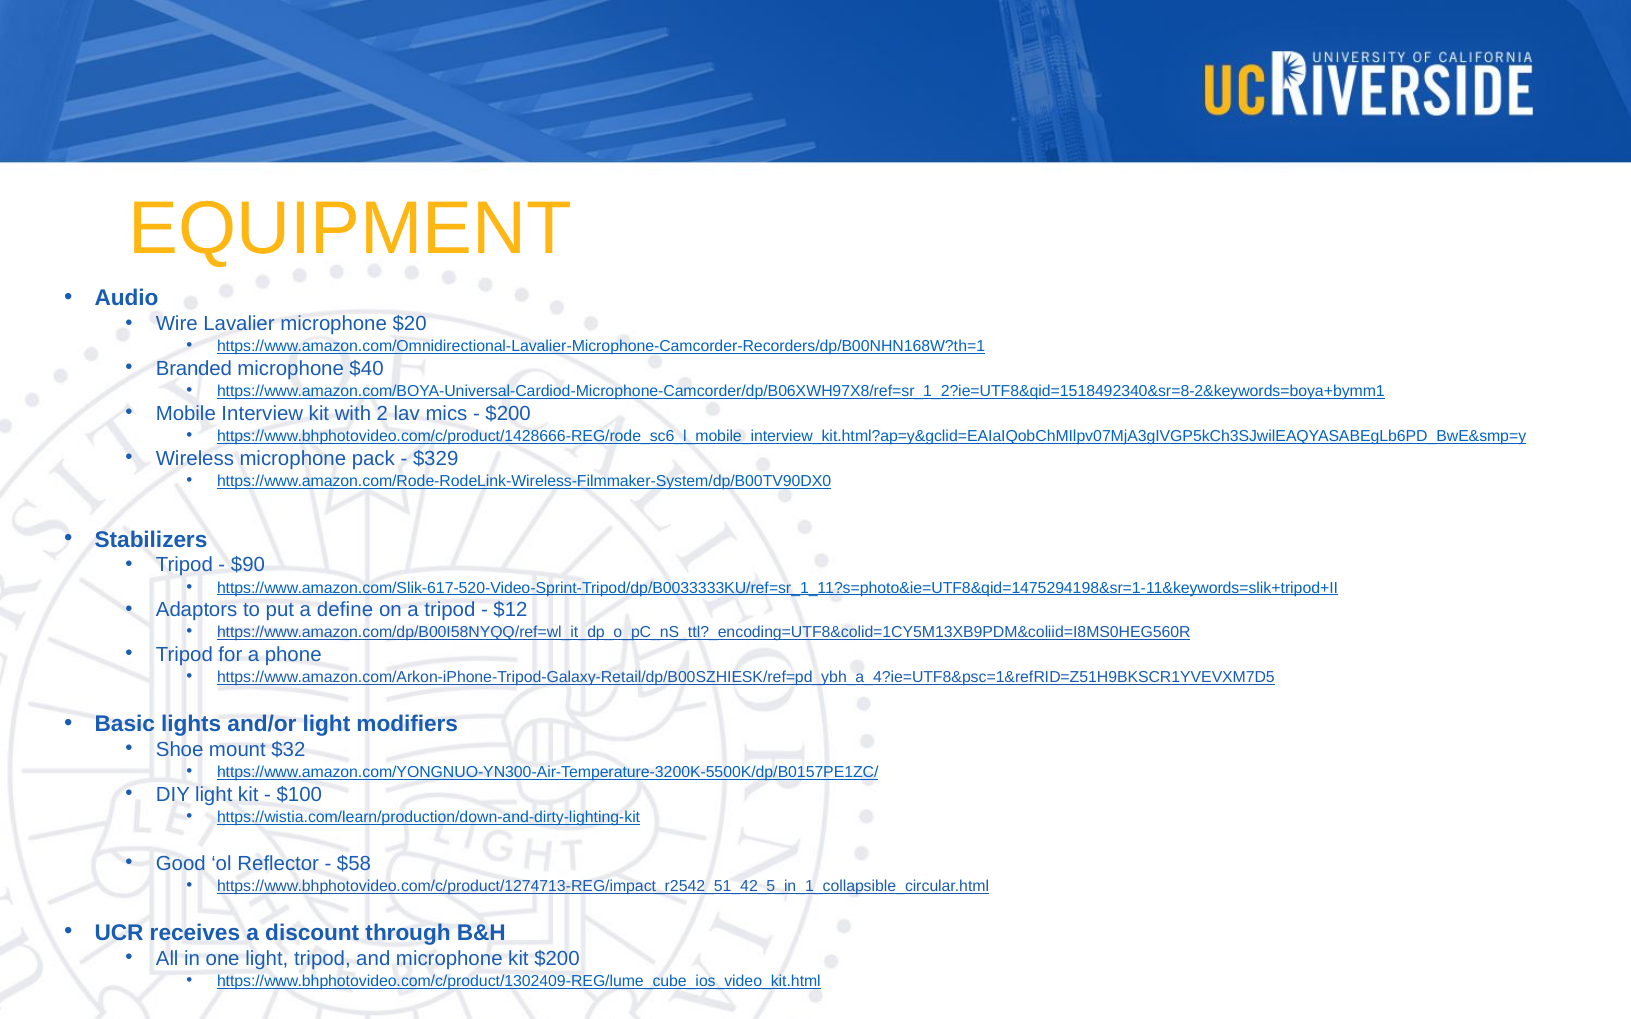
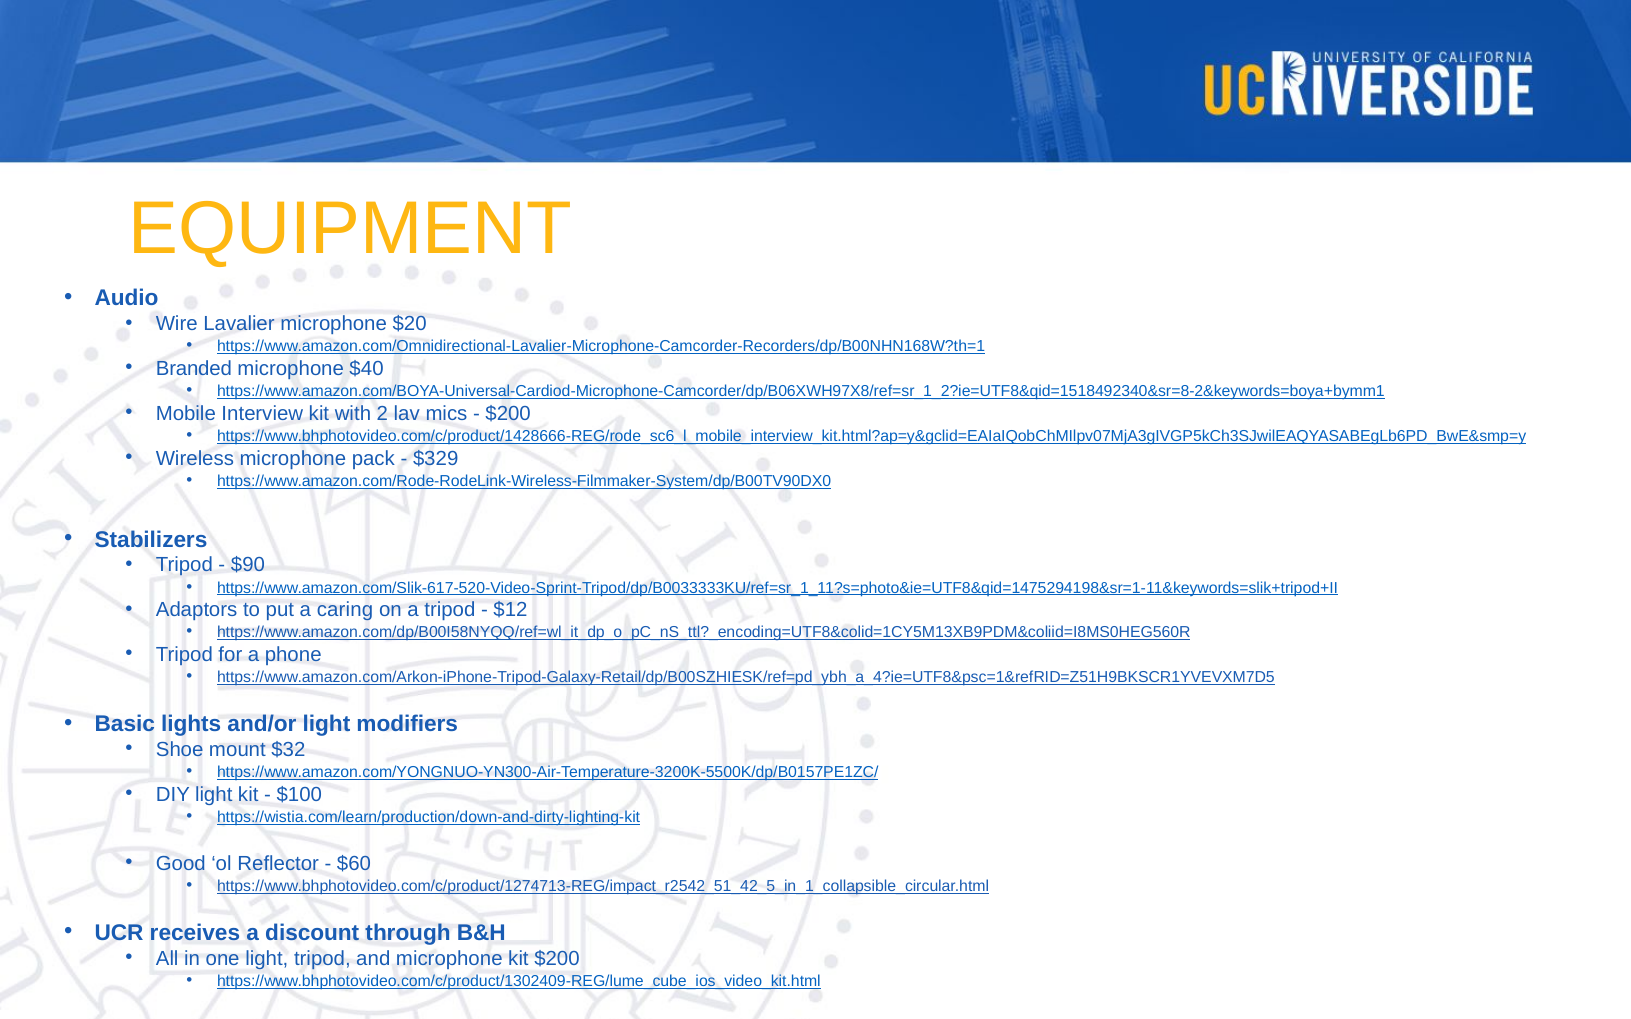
define: define -> caring
$58: $58 -> $60
